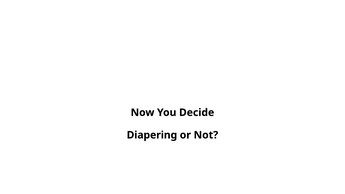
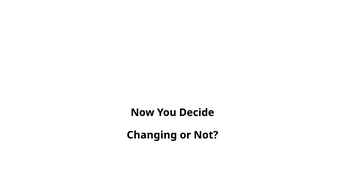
Diapering: Diapering -> Changing
